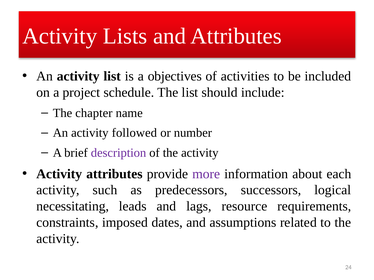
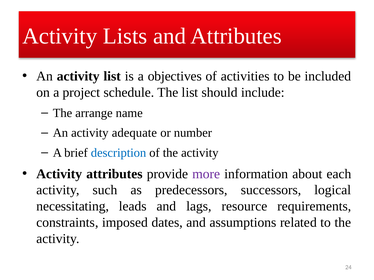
chapter: chapter -> arrange
followed: followed -> adequate
description colour: purple -> blue
